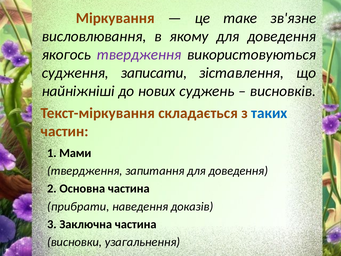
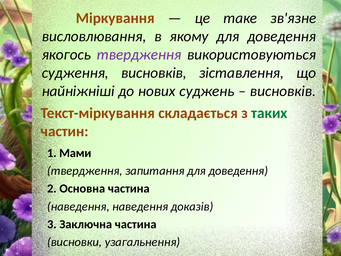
судження записати: записати -> висновків
таких colour: blue -> green
прибрати at (78, 206): прибрати -> наведення
